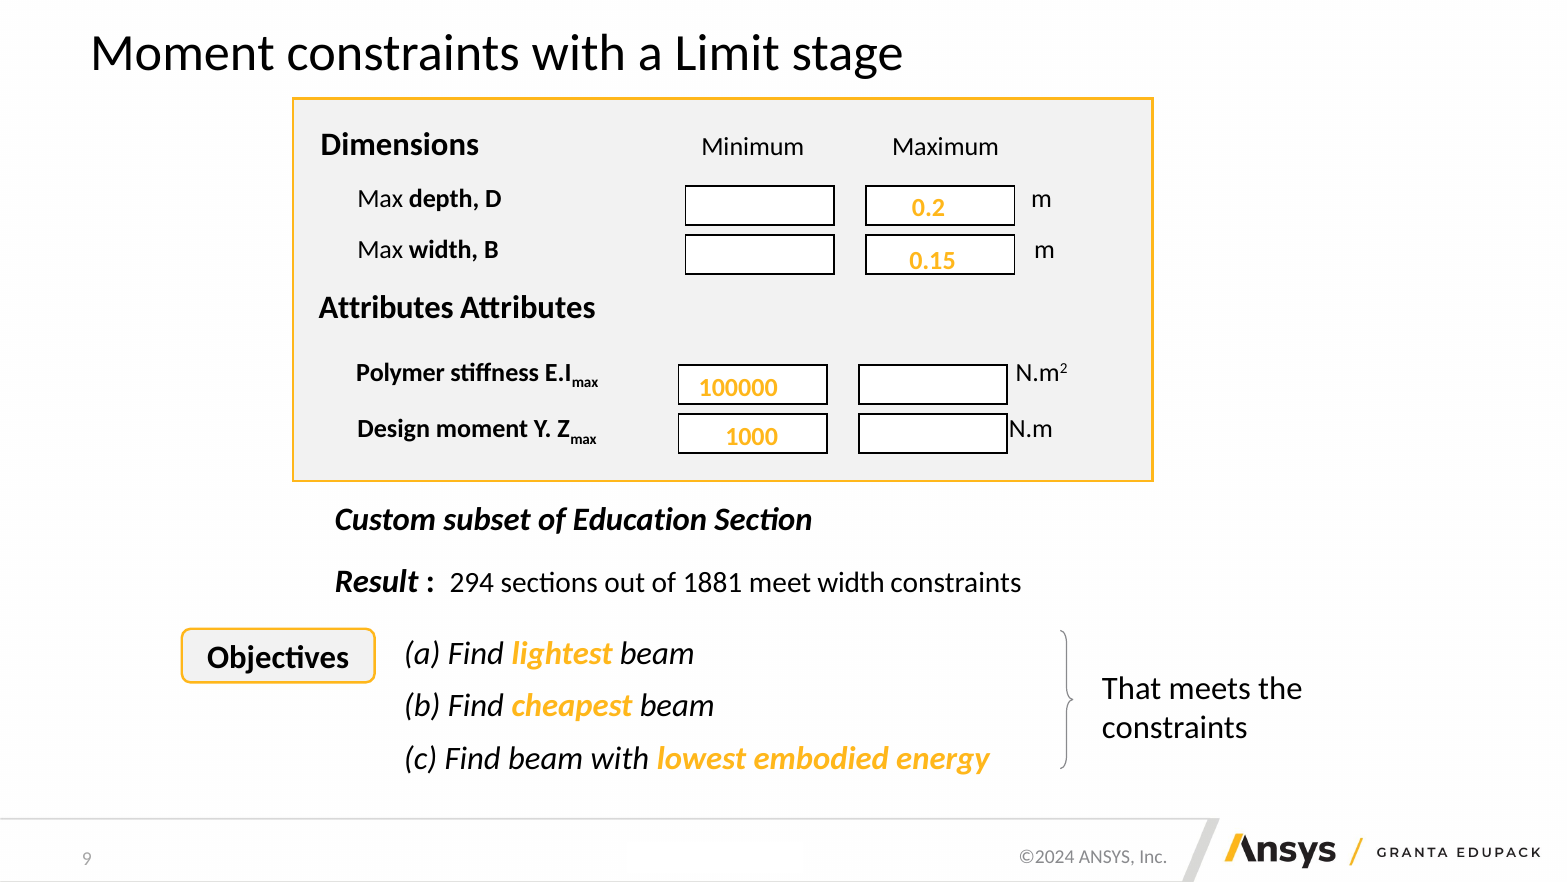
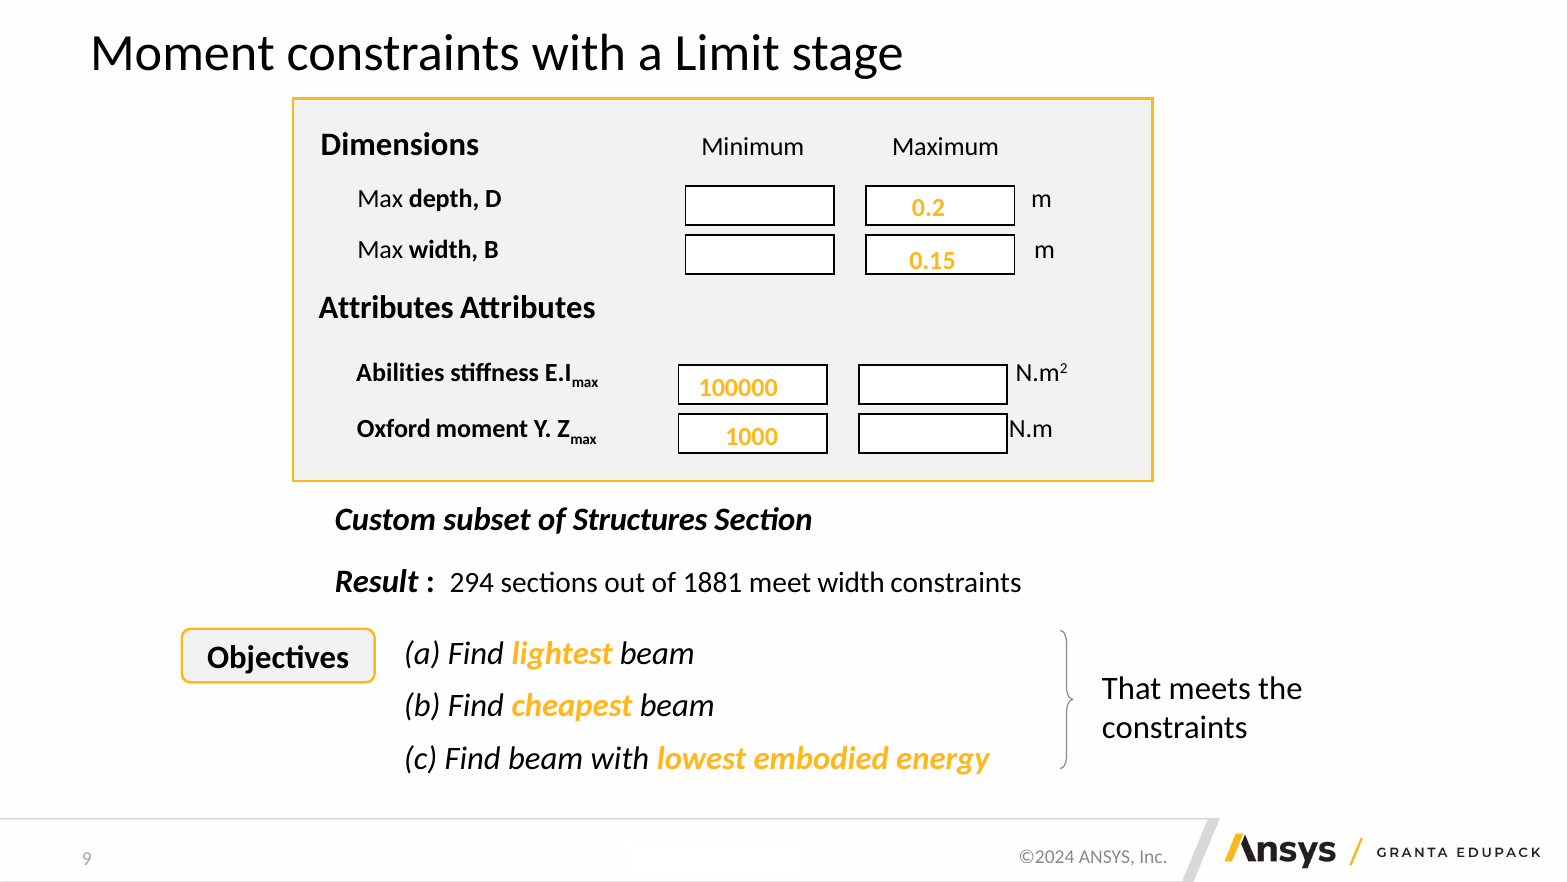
Polymer: Polymer -> Abilities
Design: Design -> Oxford
Education: Education -> Structures
